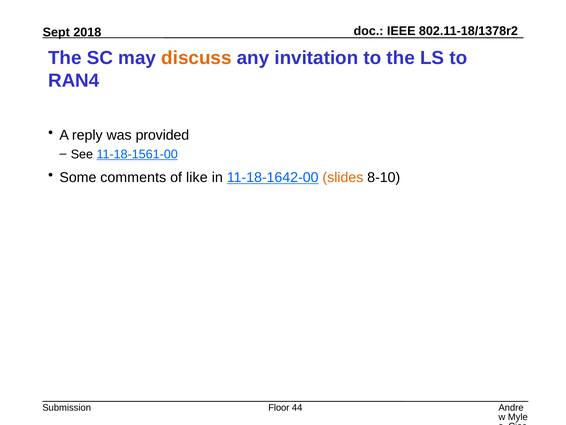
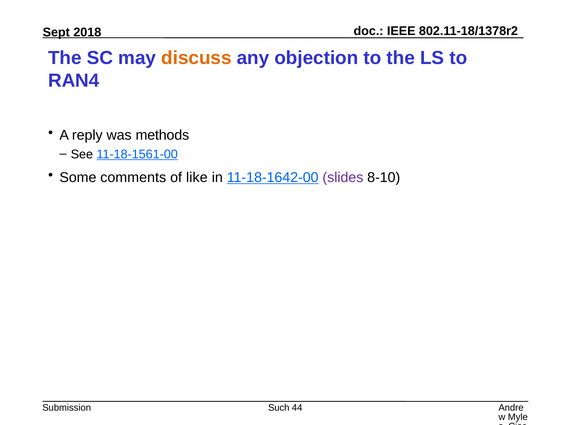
invitation: invitation -> objection
provided: provided -> methods
slides colour: orange -> purple
Floor: Floor -> Such
